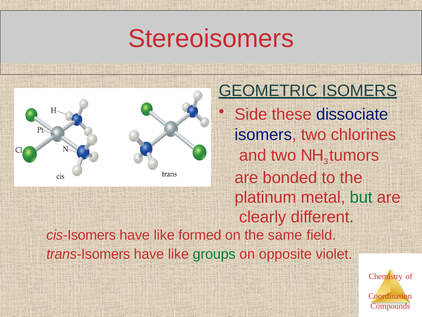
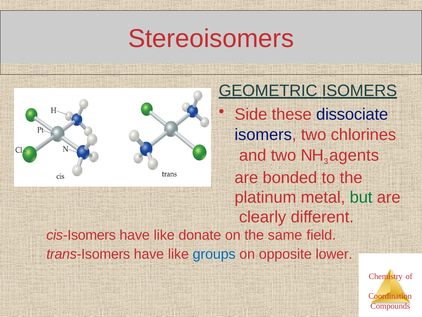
tumors: tumors -> agents
formed: formed -> donate
groups colour: green -> blue
violet: violet -> lower
